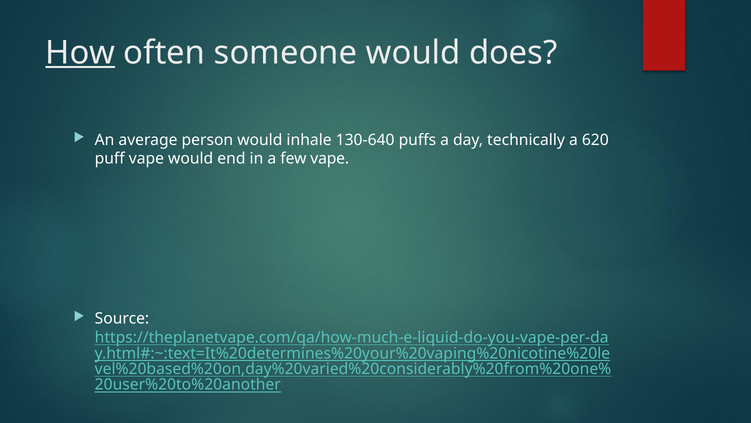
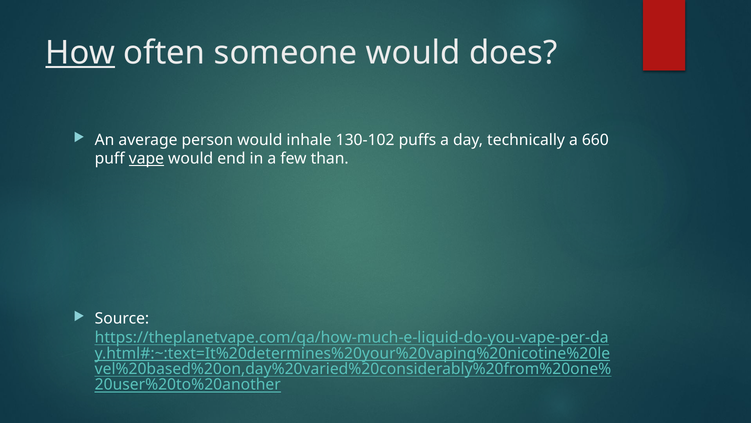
130-640: 130-640 -> 130-102
620: 620 -> 660
vape at (146, 159) underline: none -> present
few vape: vape -> than
